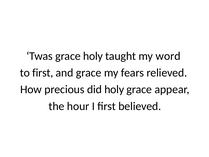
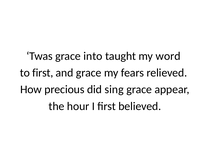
grace holy: holy -> into
did holy: holy -> sing
